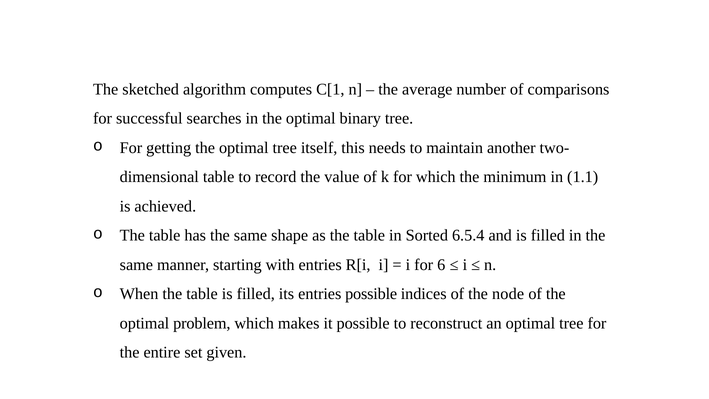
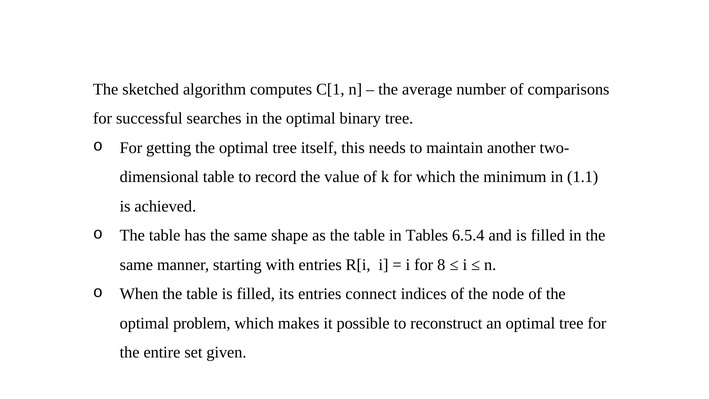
Sorted: Sorted -> Tables
6: 6 -> 8
entries possible: possible -> connect
